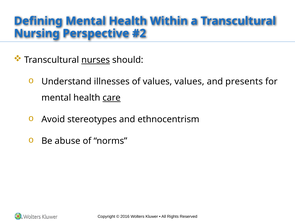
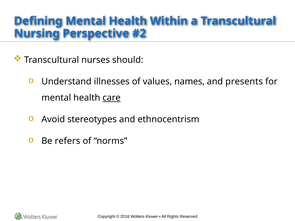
nurses underline: present -> none
values values: values -> names
abuse: abuse -> refers
